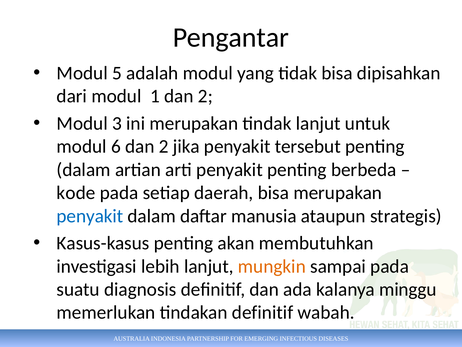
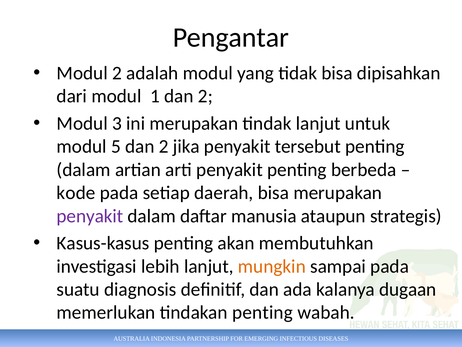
Modul 5: 5 -> 2
6: 6 -> 5
penyakit at (90, 216) colour: blue -> purple
minggu: minggu -> dugaan
tindakan definitif: definitif -> penting
